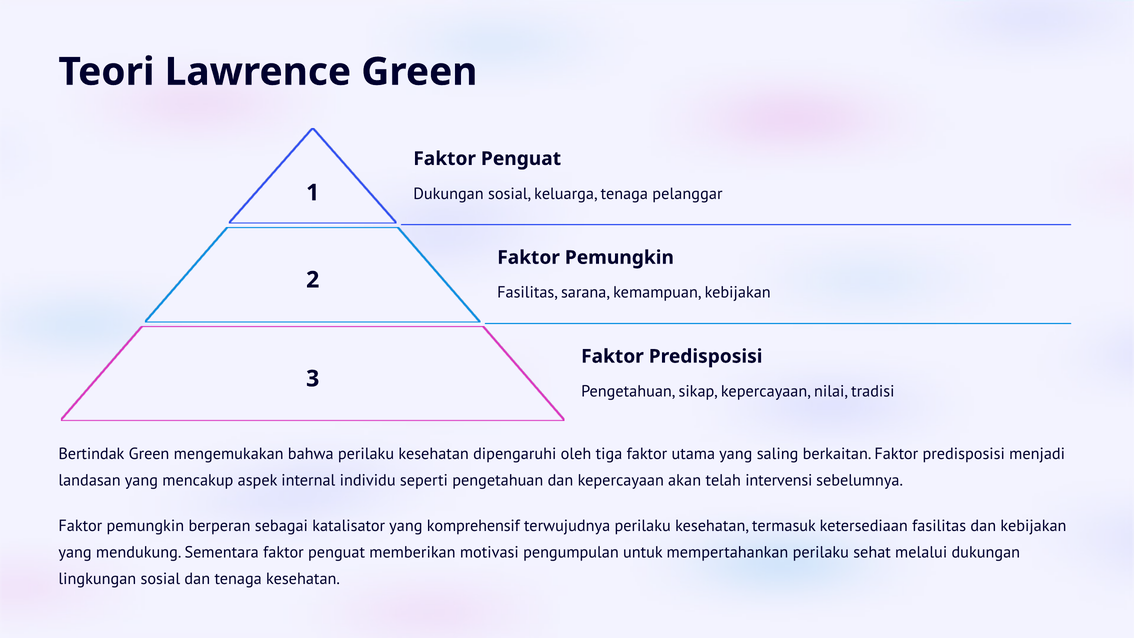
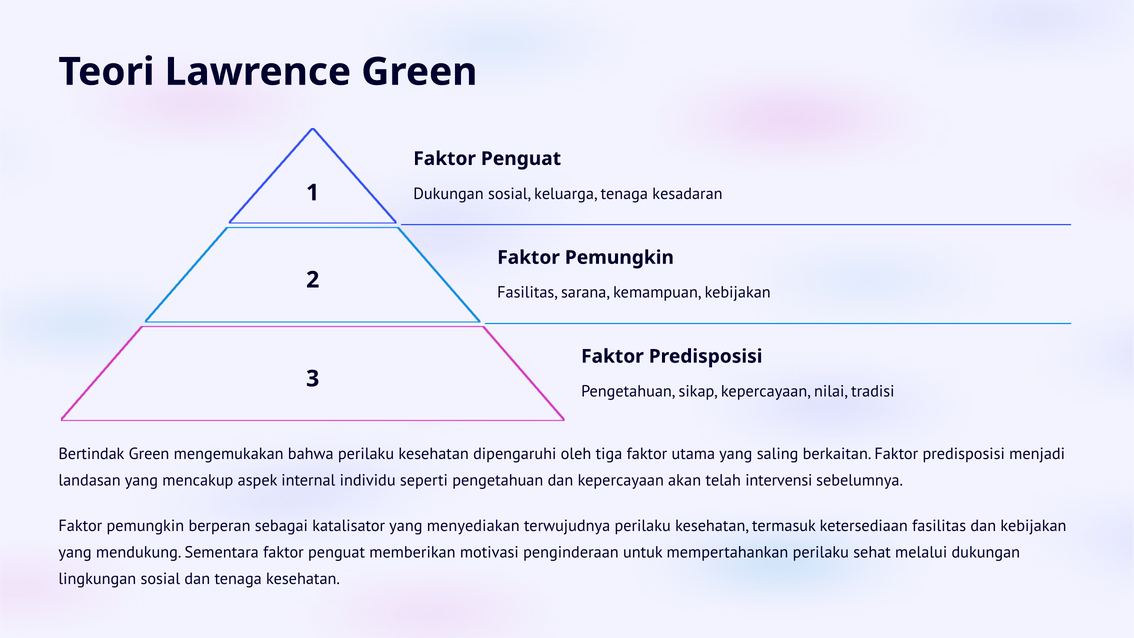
pelanggar: pelanggar -> kesadaran
komprehensif: komprehensif -> menyediakan
pengumpulan: pengumpulan -> penginderaan
